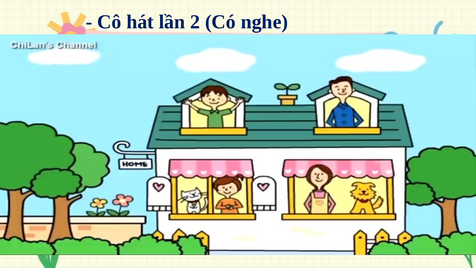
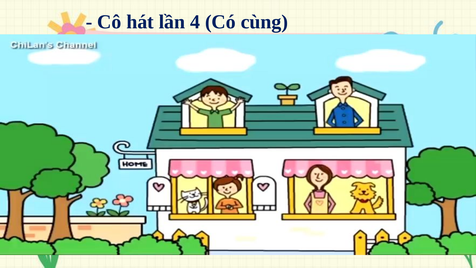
2: 2 -> 4
nghe: nghe -> cùng
